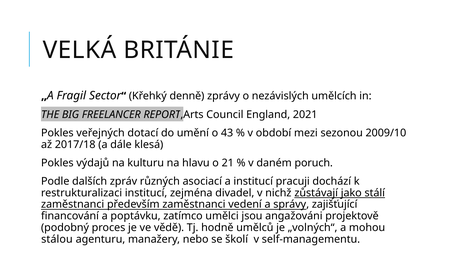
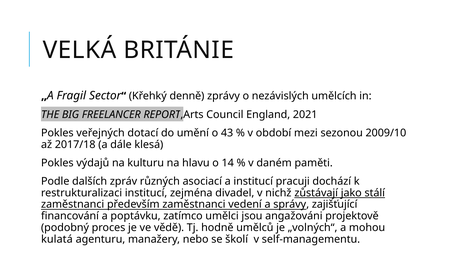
21: 21 -> 14
poruch: poruch -> paměti
stálou: stálou -> kulatá
